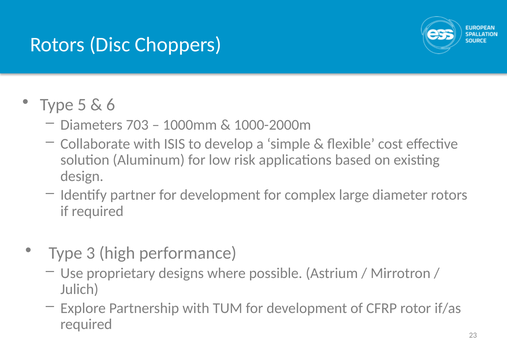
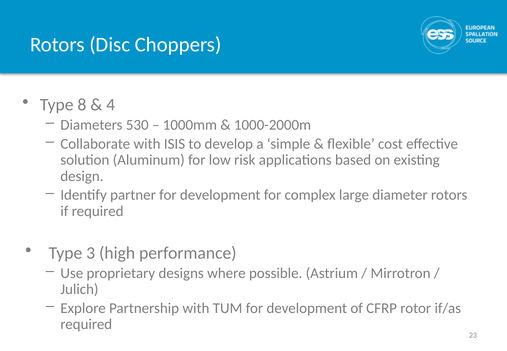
5: 5 -> 8
6: 6 -> 4
703: 703 -> 530
